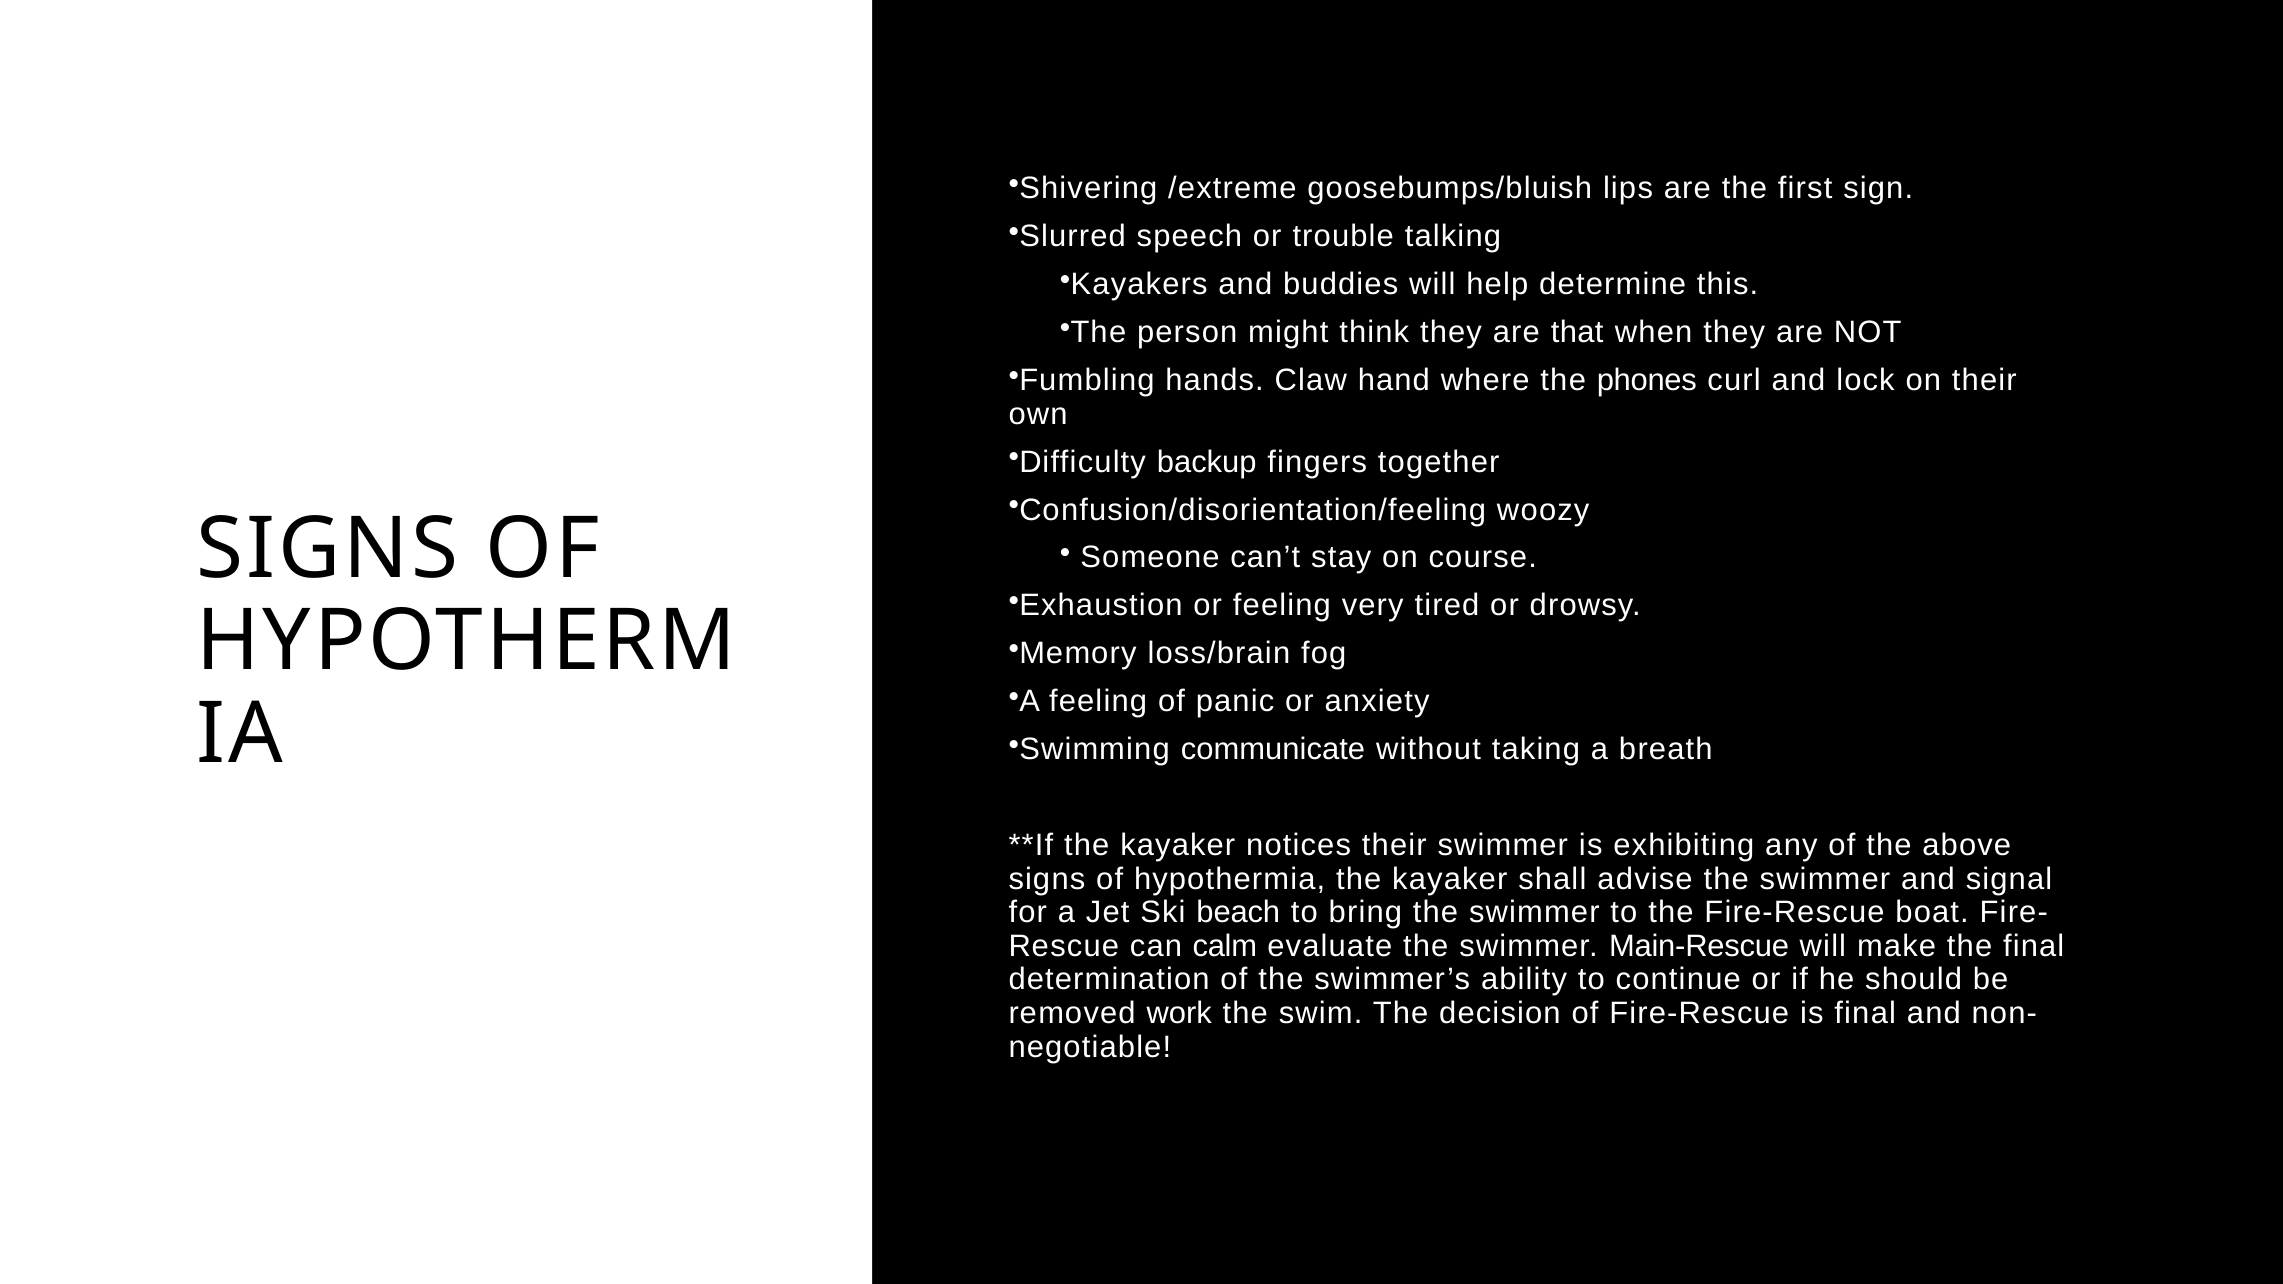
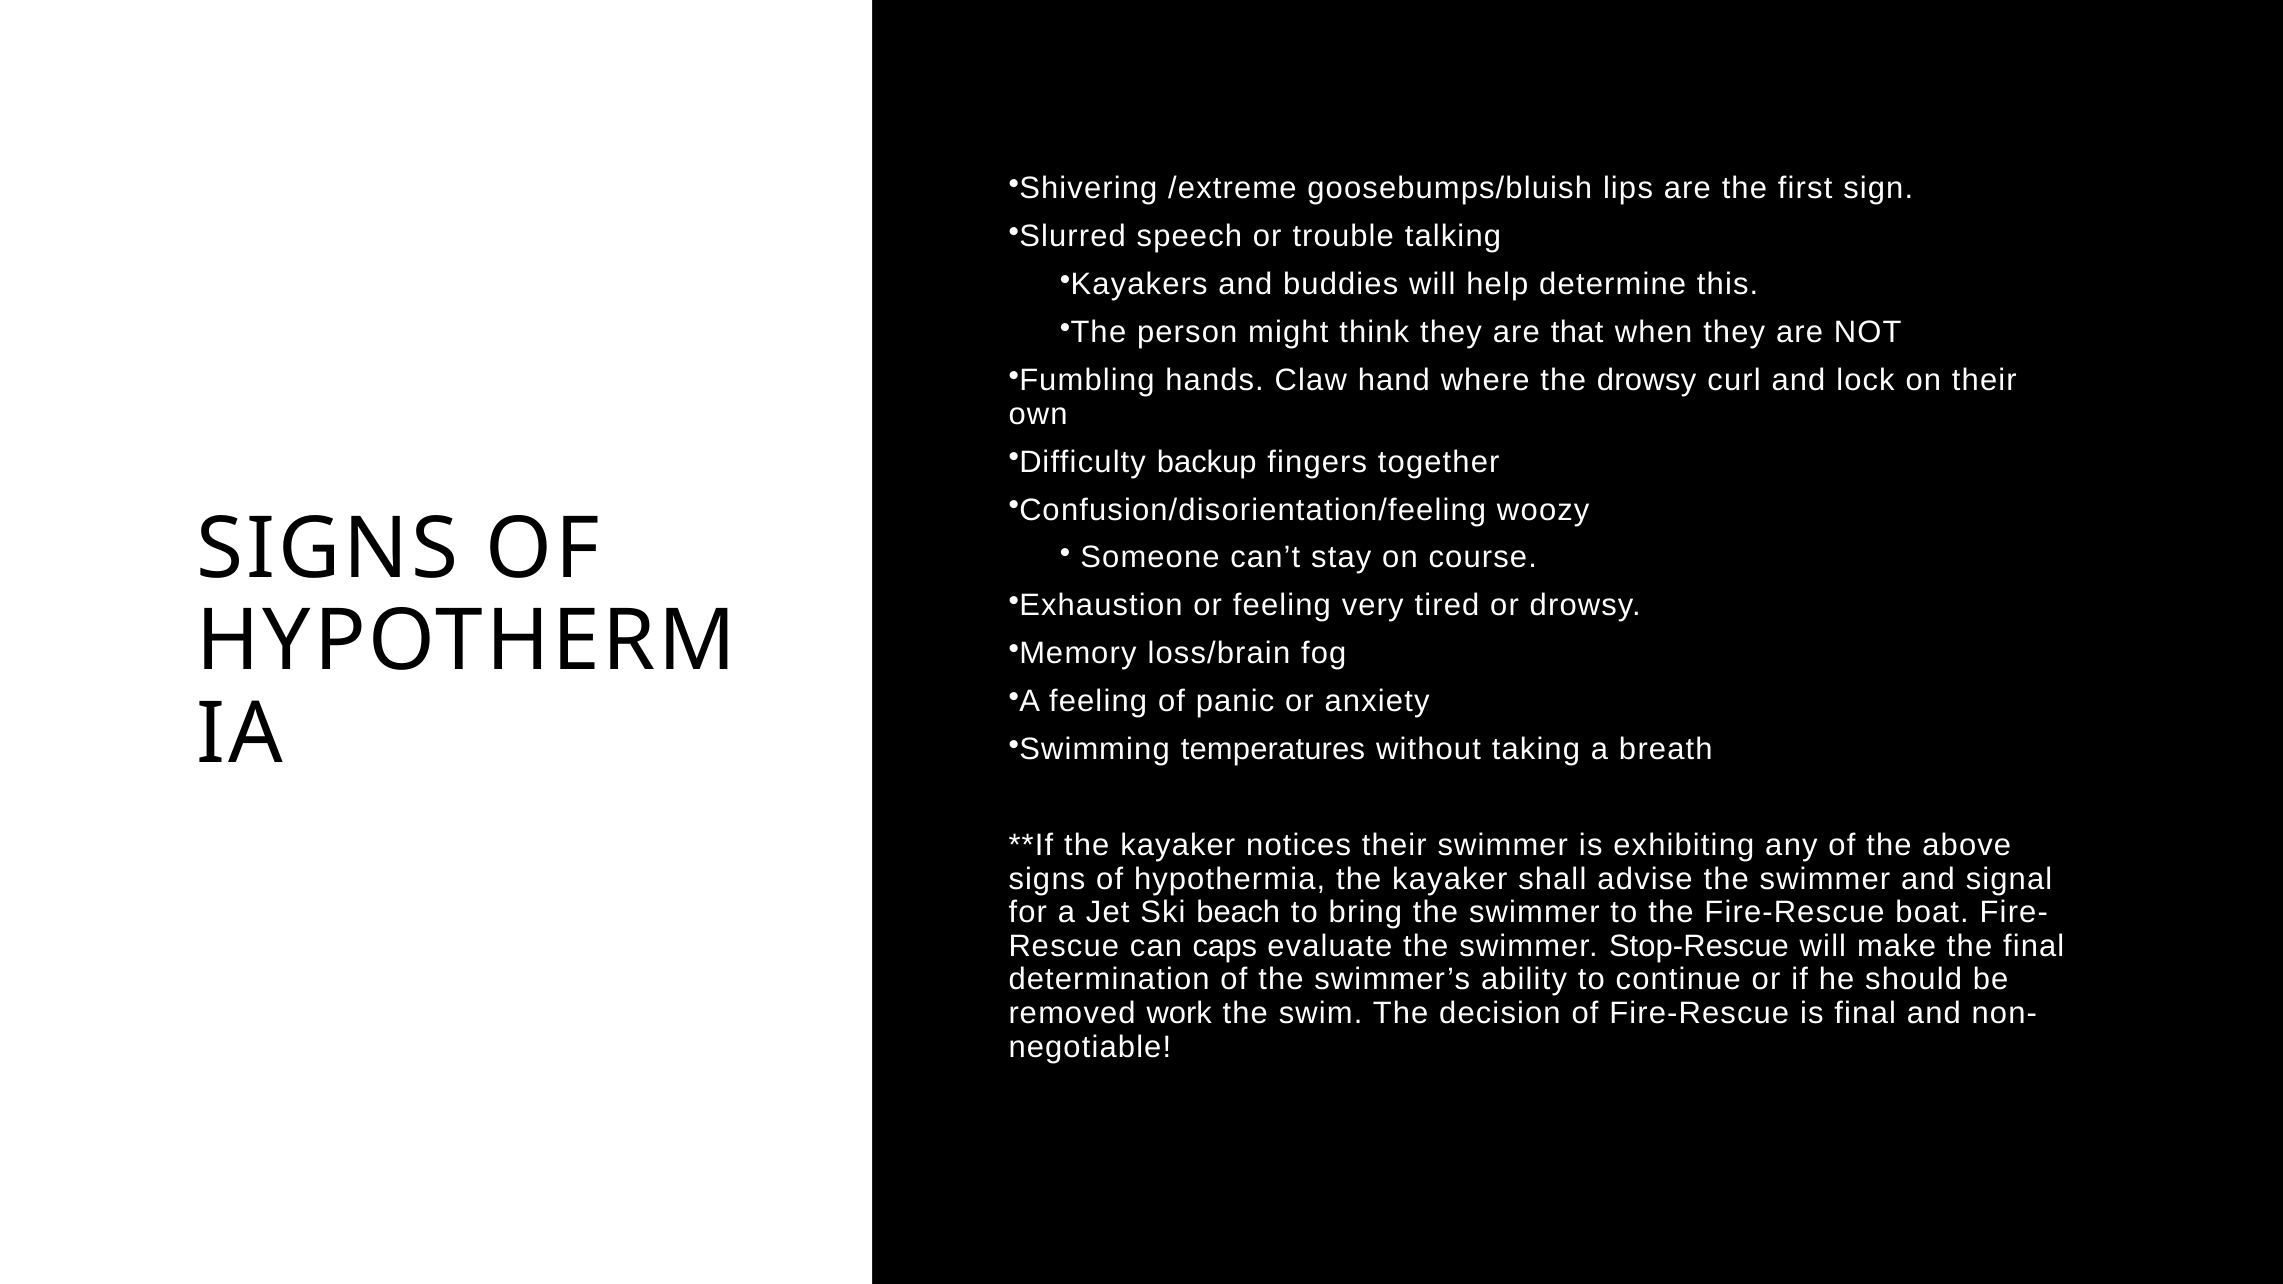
the phones: phones -> drowsy
communicate: communicate -> temperatures
calm: calm -> caps
Main-Rescue: Main-Rescue -> Stop-Rescue
